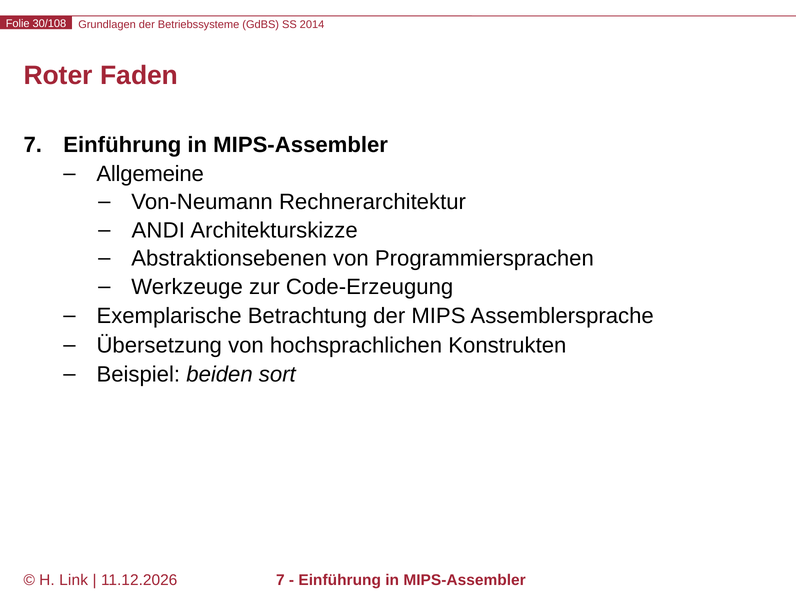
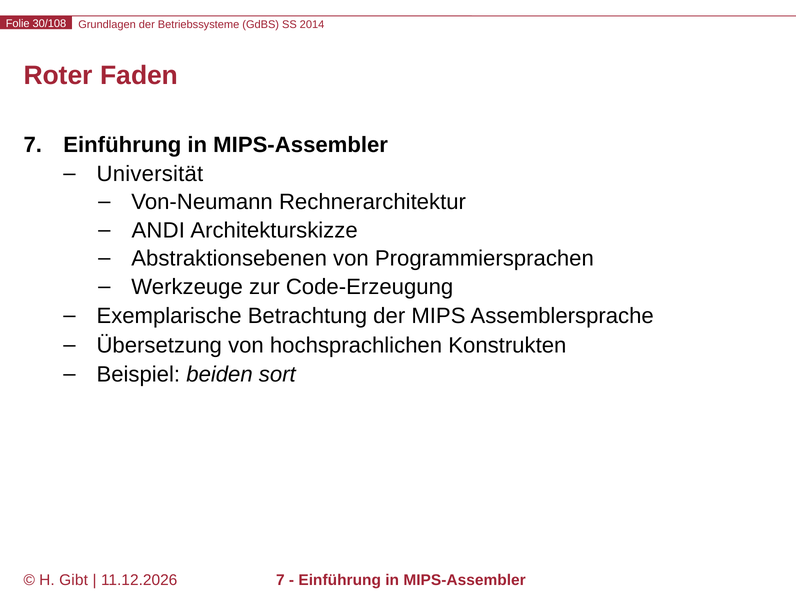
Allgemeine: Allgemeine -> Universität
Link: Link -> Gibt
